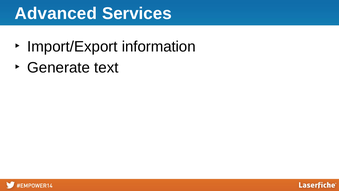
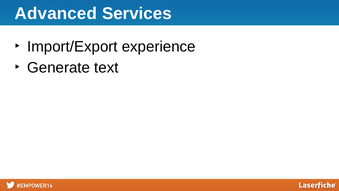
information: information -> experience
